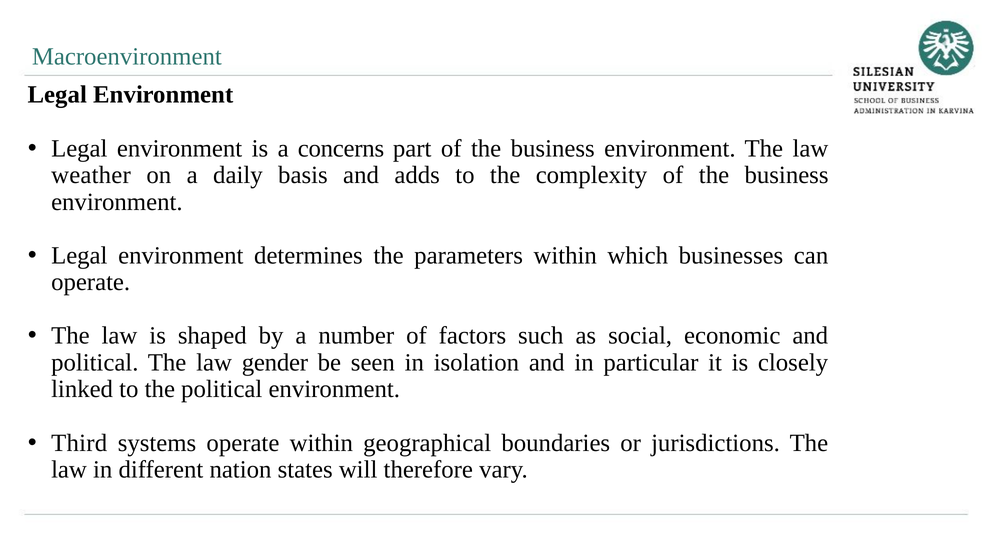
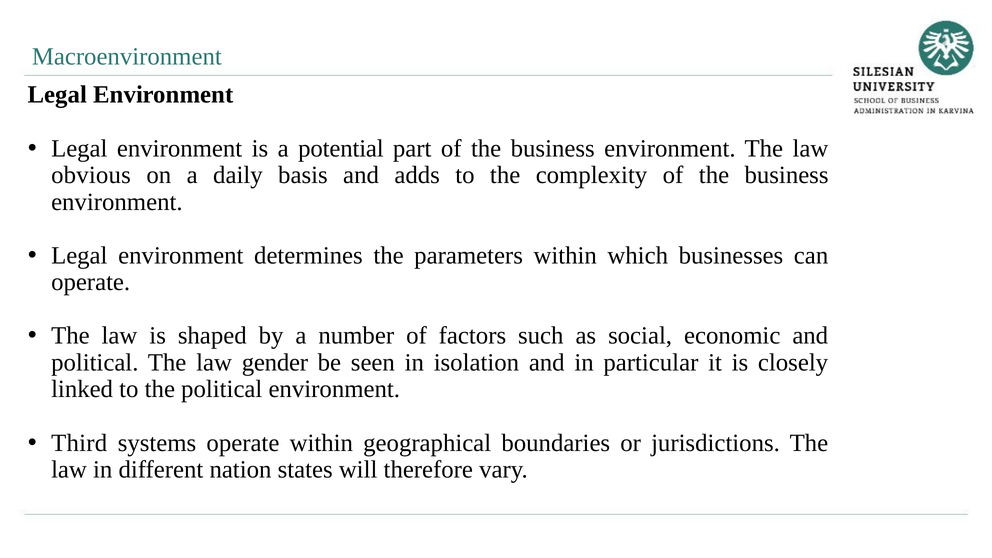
concerns: concerns -> potential
weather: weather -> obvious
